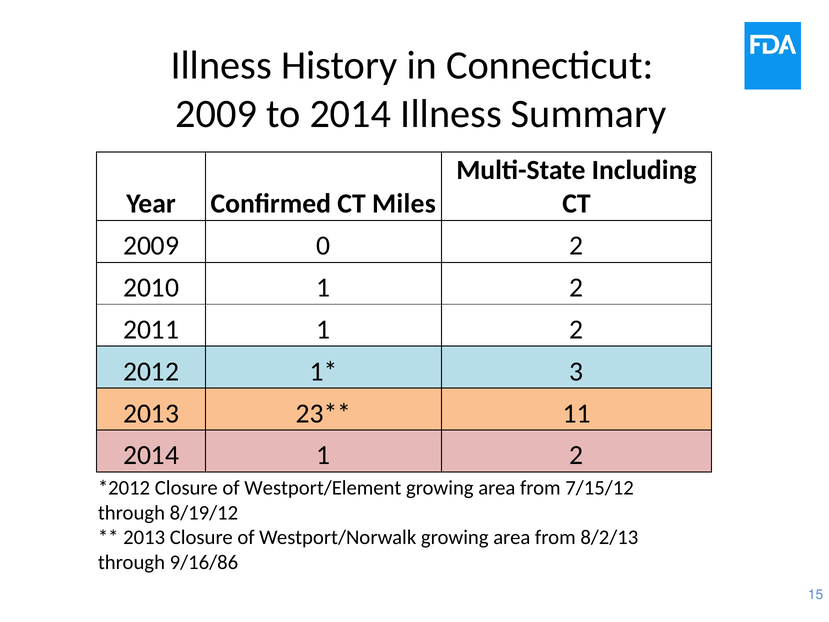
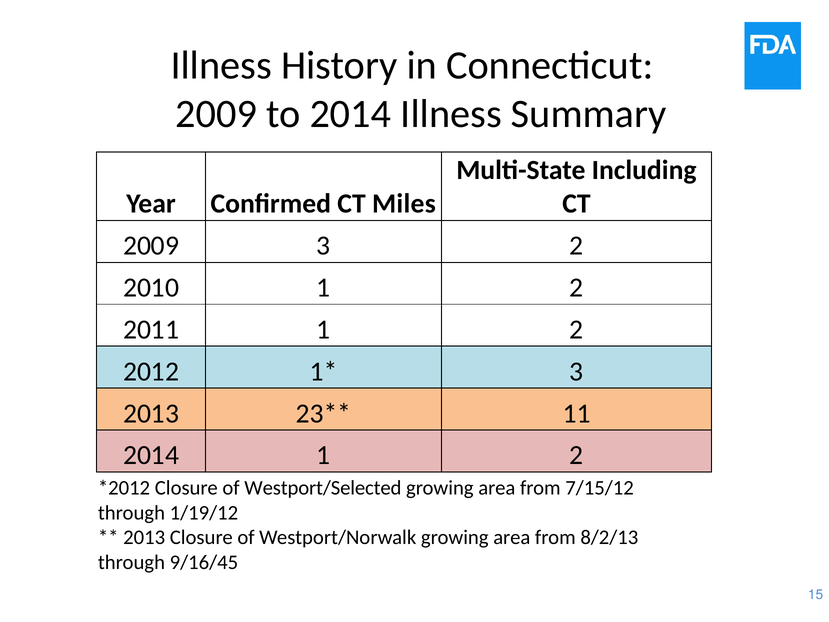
2009 0: 0 -> 3
Westport/Element: Westport/Element -> Westport/Selected
8/19/12: 8/19/12 -> 1/19/12
9/16/86: 9/16/86 -> 9/16/45
